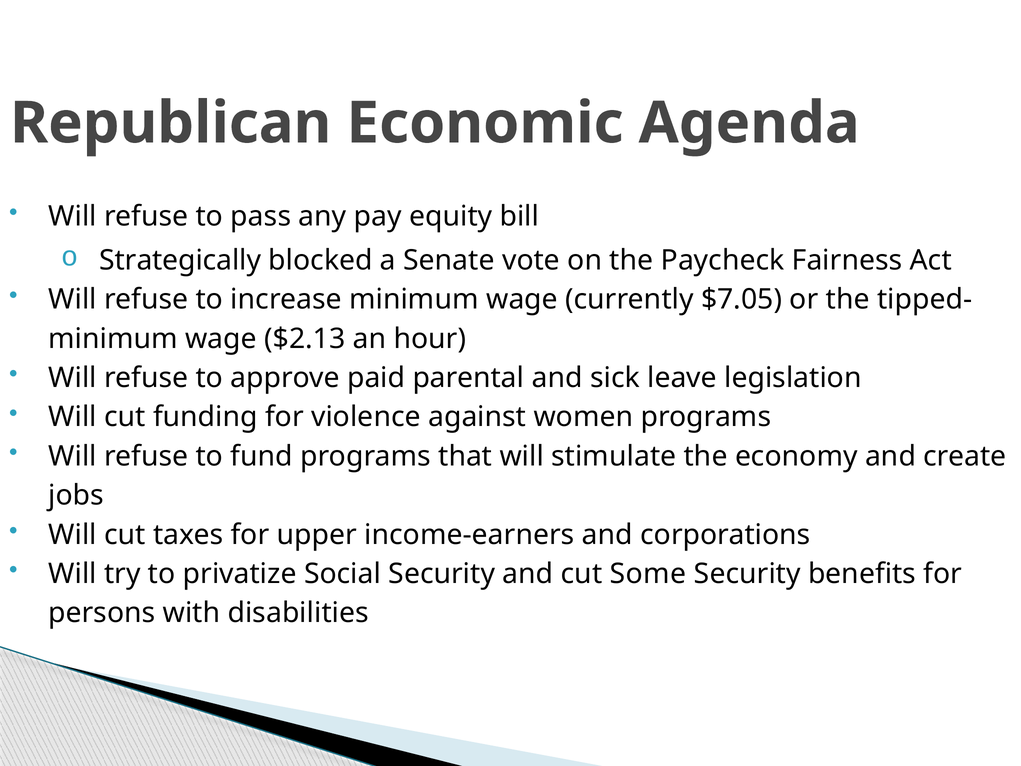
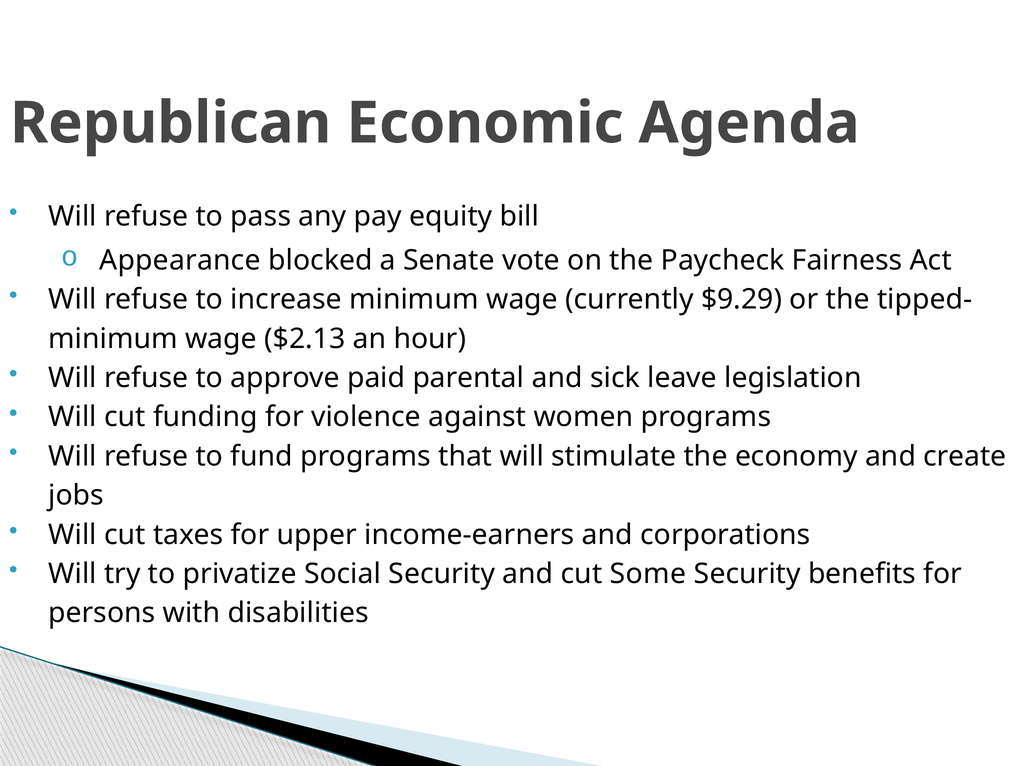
Strategically: Strategically -> Appearance
$7.05: $7.05 -> $9.29
